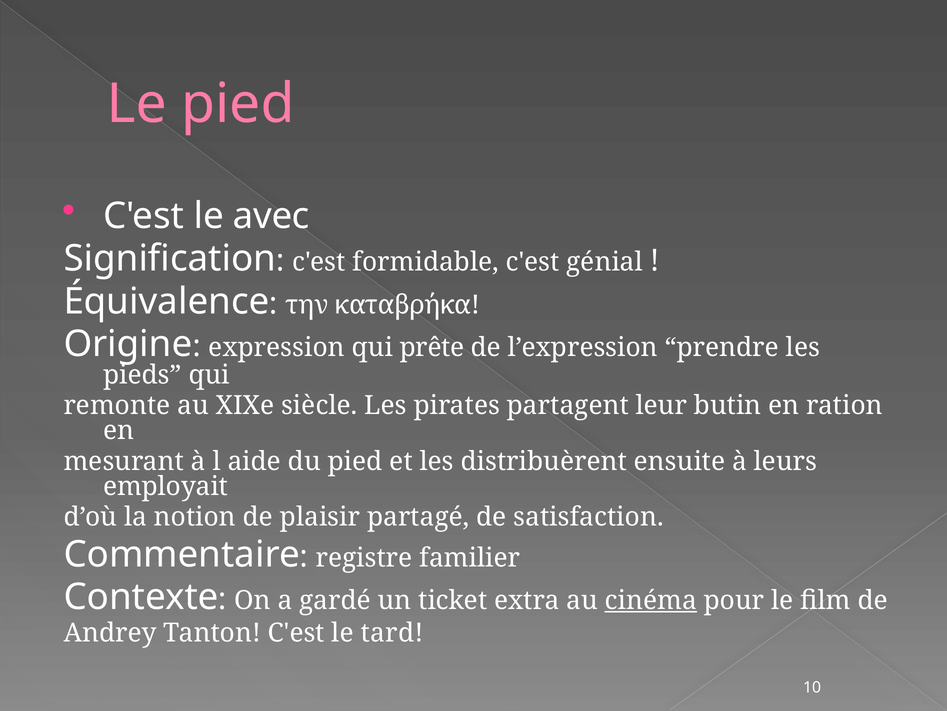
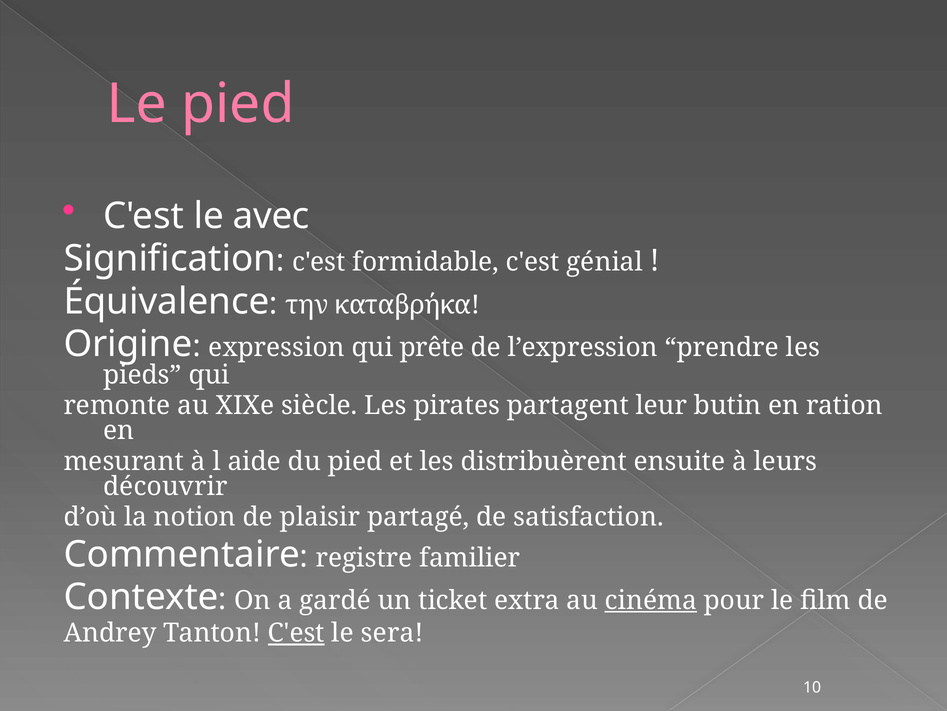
employait: employait -> découvrir
C'est at (296, 633) underline: none -> present
tard: tard -> sera
